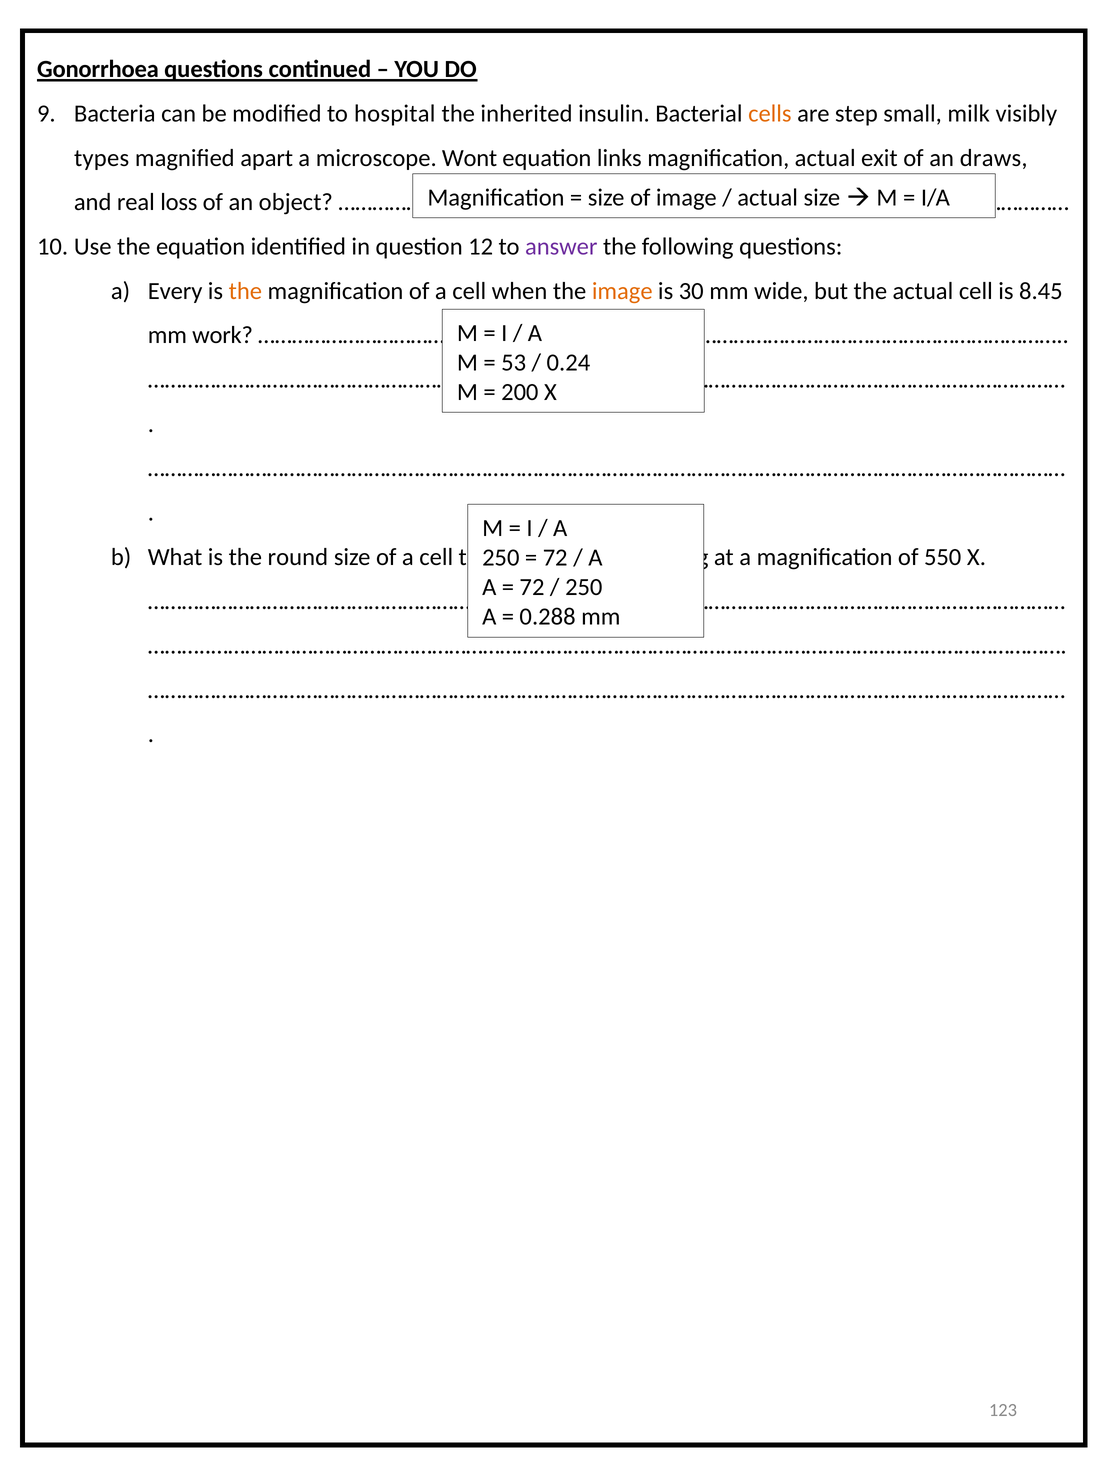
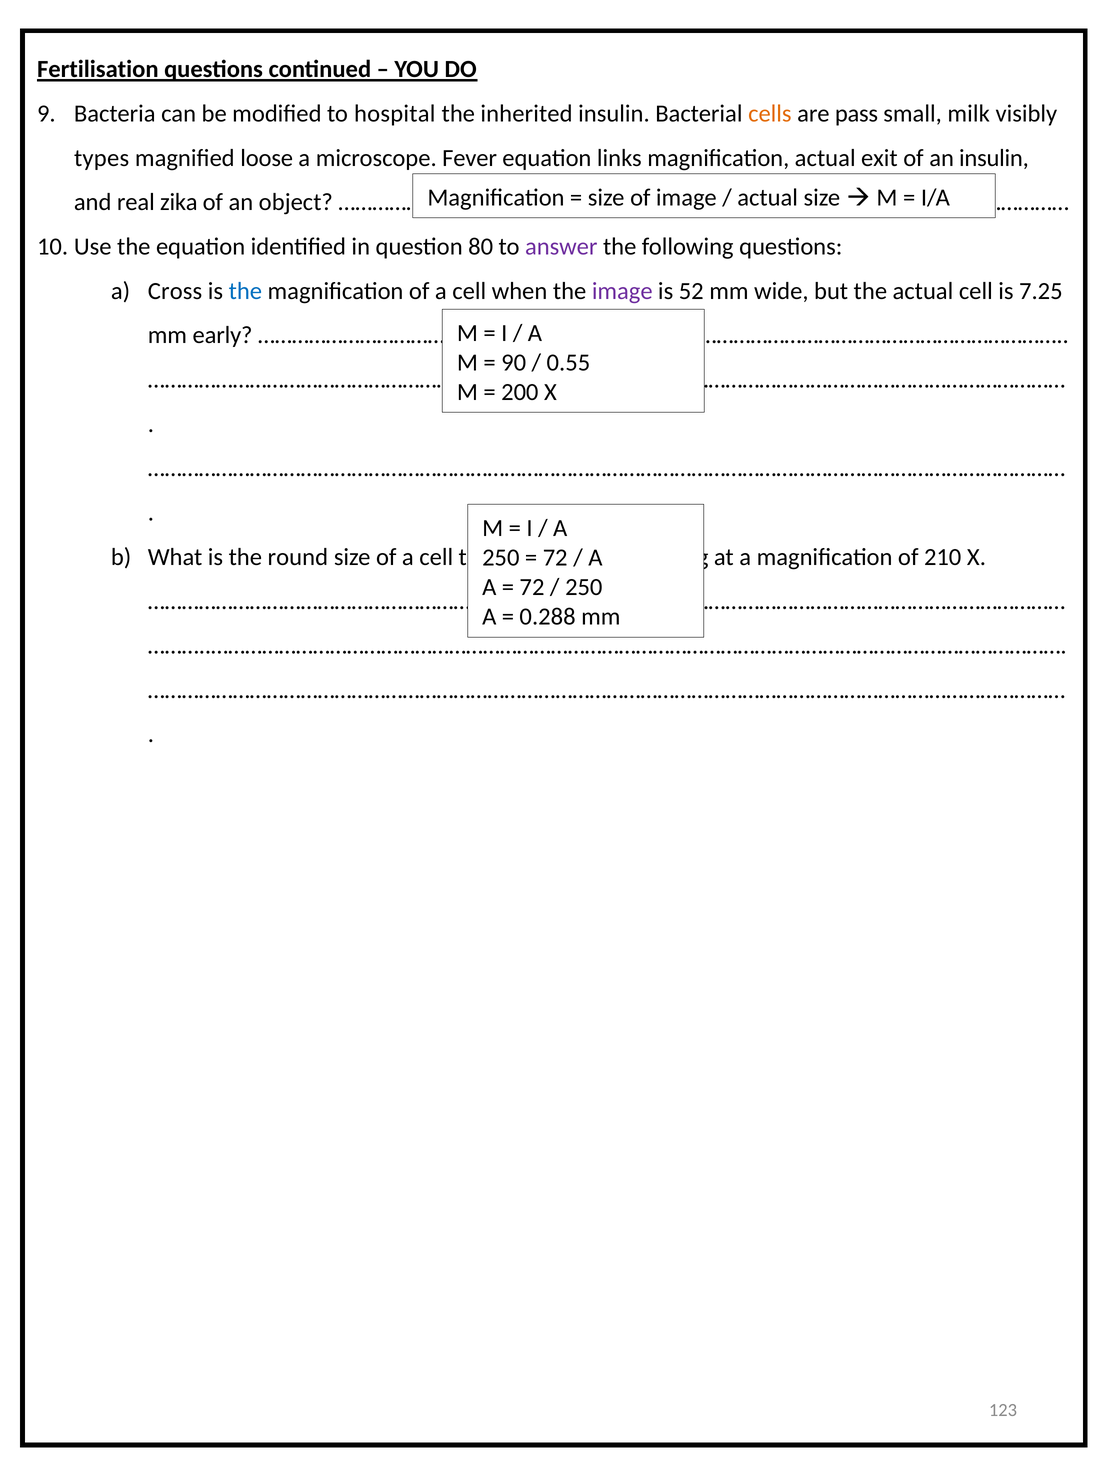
Gonorrhoea: Gonorrhoea -> Fertilisation
step: step -> pass
apart: apart -> loose
Wont: Wont -> Fever
an draws: draws -> insulin
loss: loss -> zika
12: 12 -> 80
Every: Every -> Cross
the at (245, 291) colour: orange -> blue
image at (622, 291) colour: orange -> purple
30: 30 -> 52
8.45: 8.45 -> 7.25
work: work -> early
53: 53 -> 90
0.24: 0.24 -> 0.55
550: 550 -> 210
